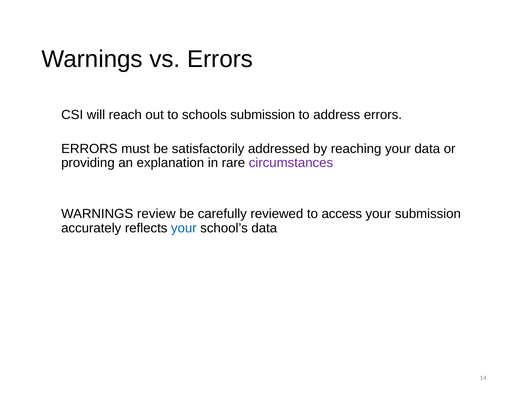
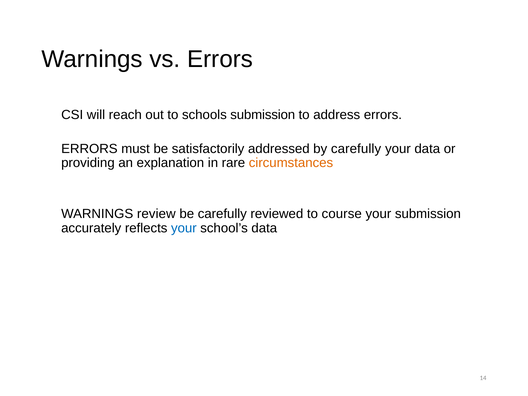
by reaching: reaching -> carefully
circumstances colour: purple -> orange
access: access -> course
